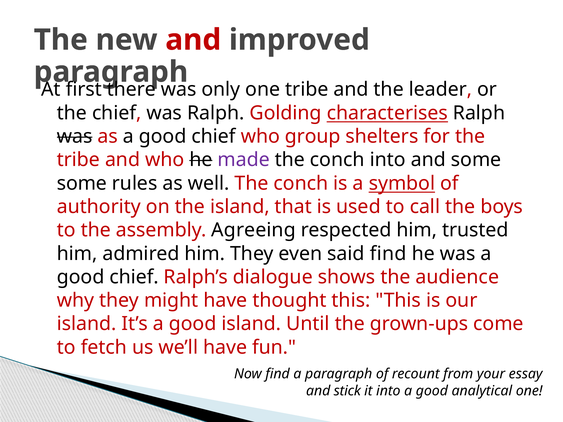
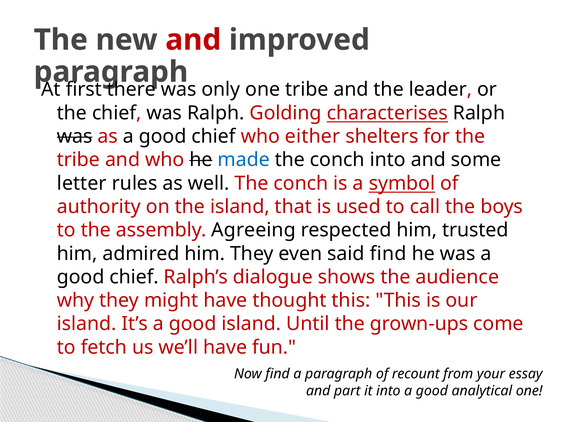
group: group -> either
made colour: purple -> blue
some at (82, 183): some -> letter
stick: stick -> part
